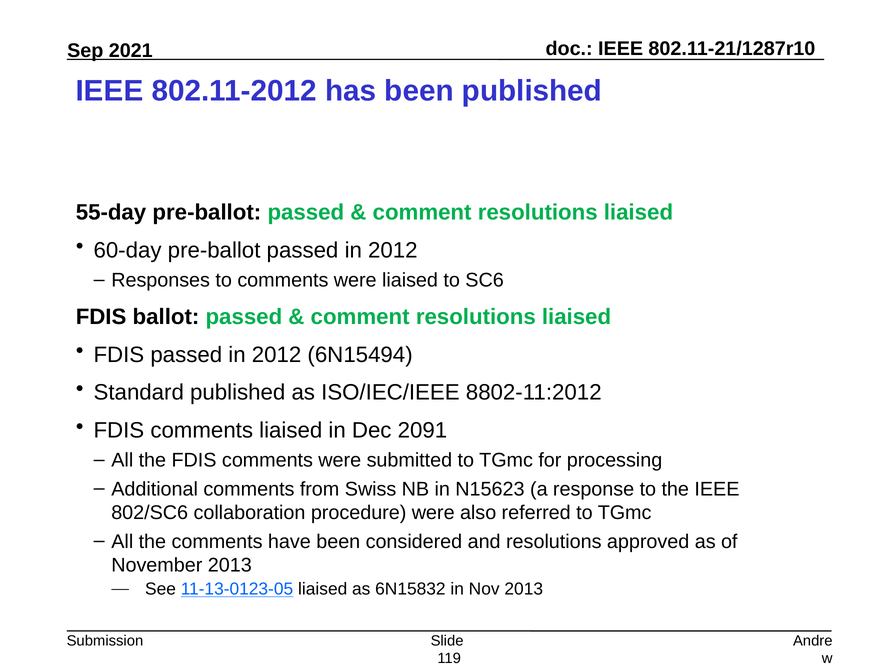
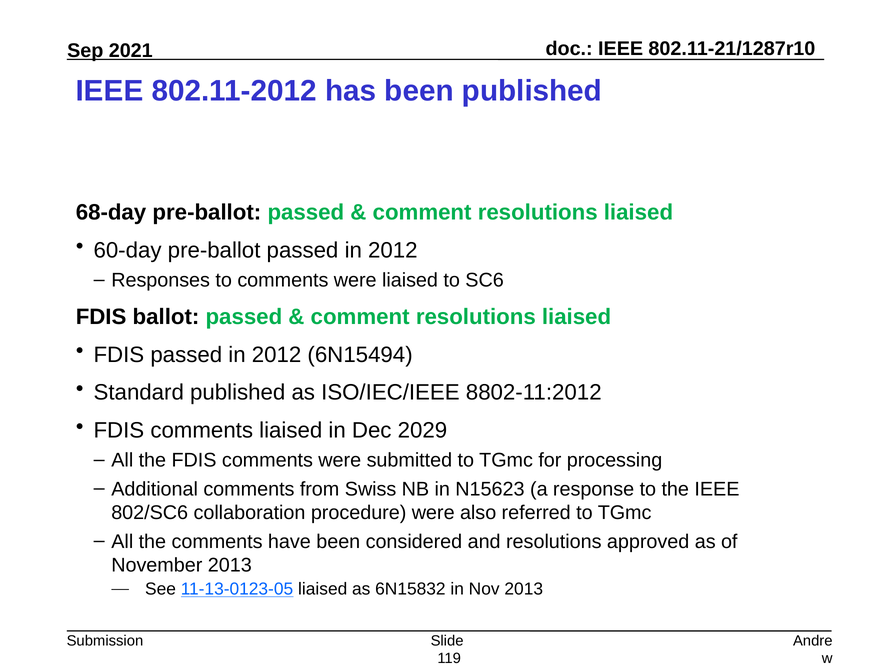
55-day: 55-day -> 68-day
2091: 2091 -> 2029
